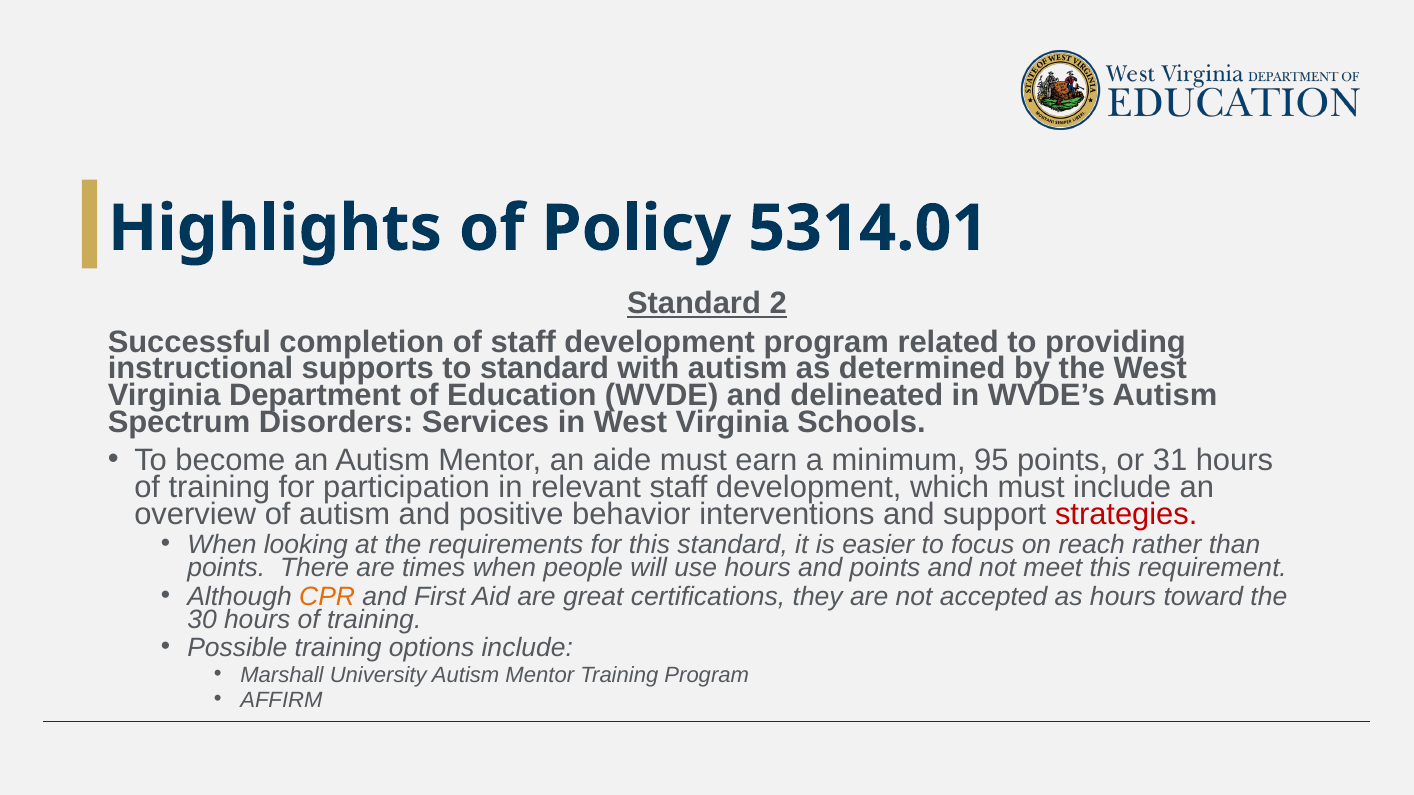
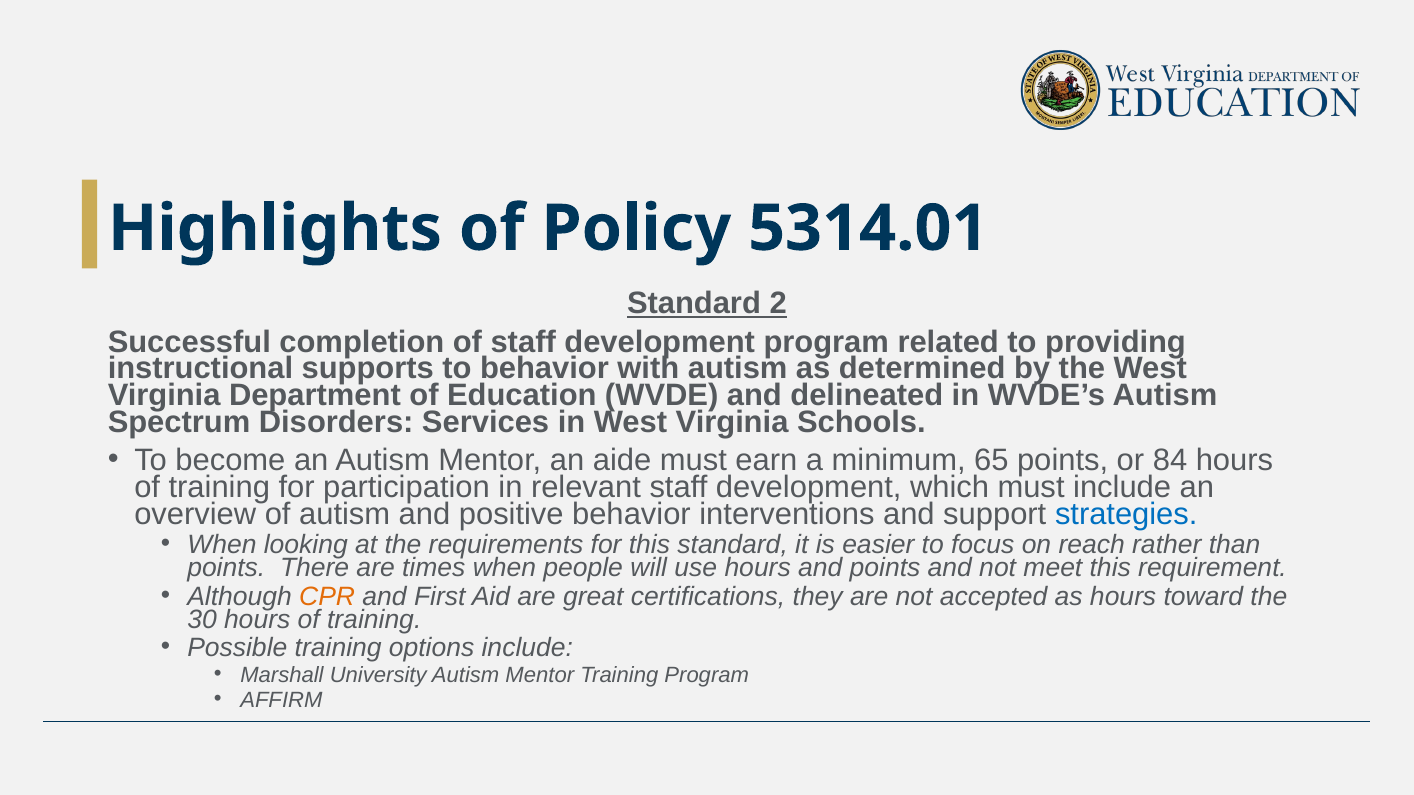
to standard: standard -> behavior
95: 95 -> 65
31: 31 -> 84
strategies colour: red -> blue
